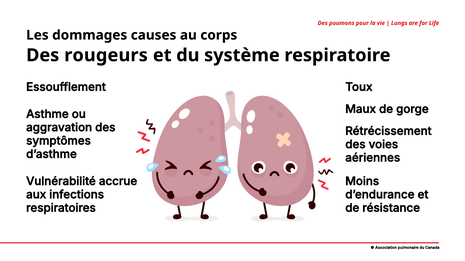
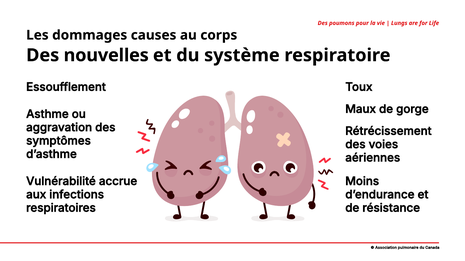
rougeurs: rougeurs -> nouvelles
